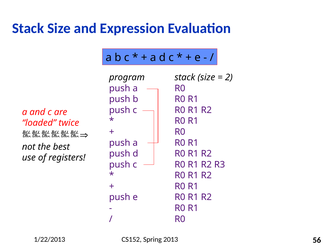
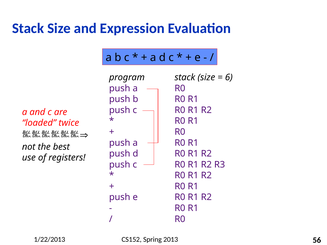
2: 2 -> 6
